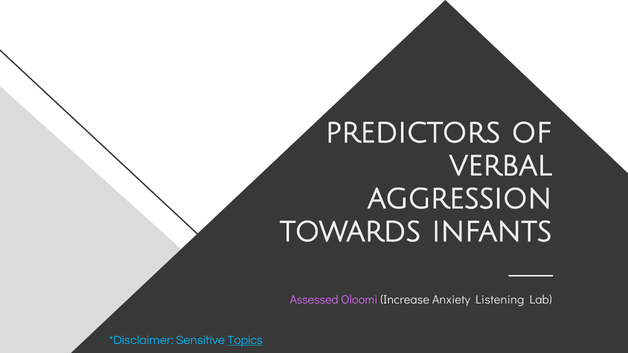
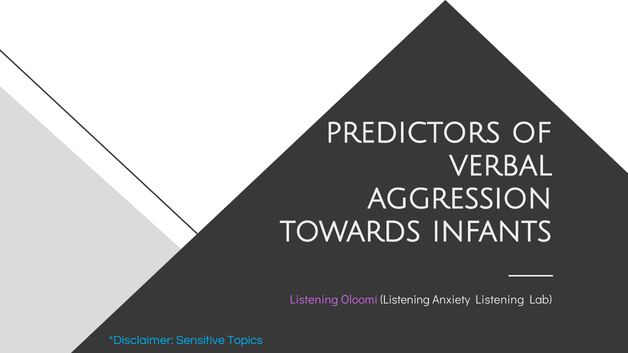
Assessed at (314, 300): Assessed -> Listening
Oloomi Increase: Increase -> Listening
Topics underline: present -> none
